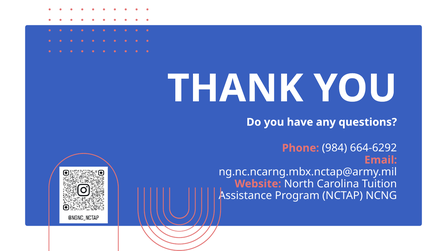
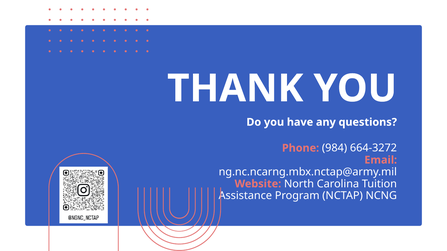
664-6292: 664-6292 -> 664-3272
